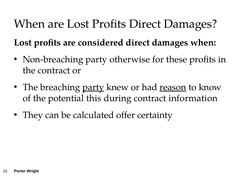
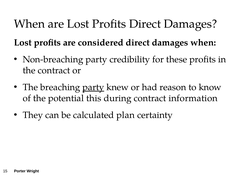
otherwise: otherwise -> credibility
reason underline: present -> none
offer: offer -> plan
